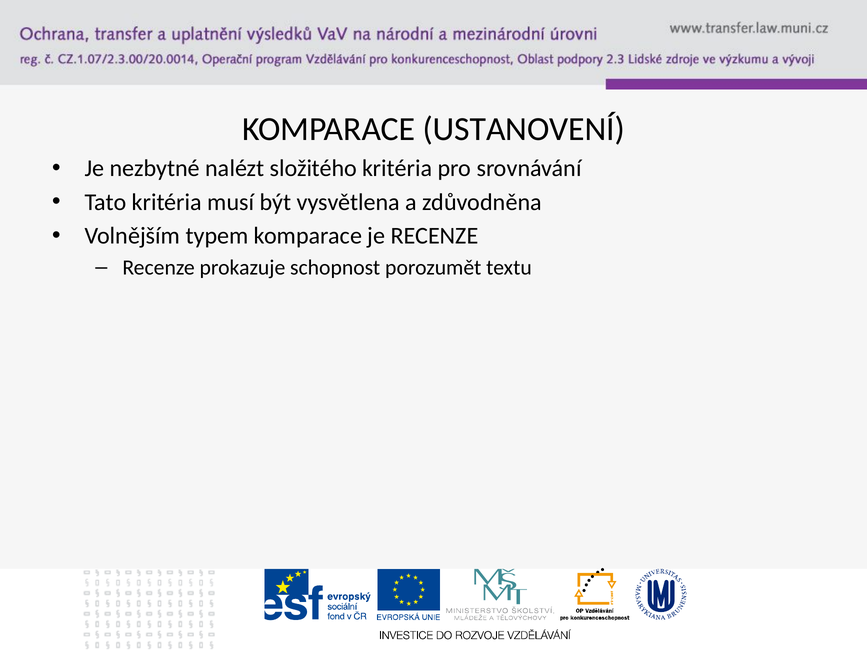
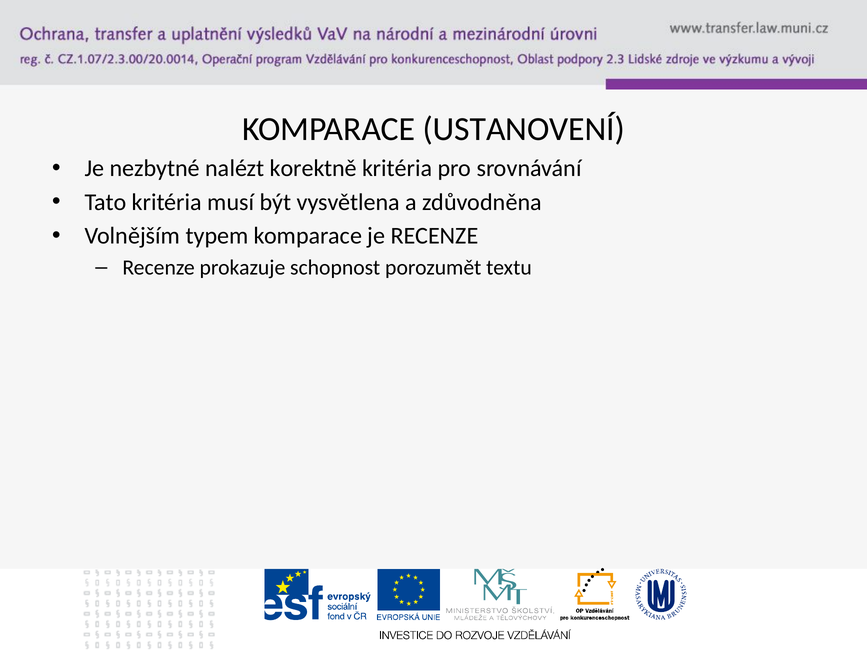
složitého: složitého -> korektně
